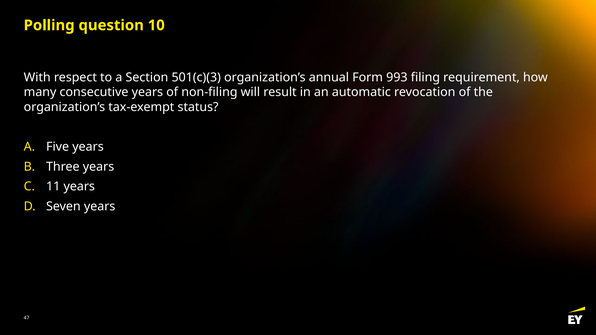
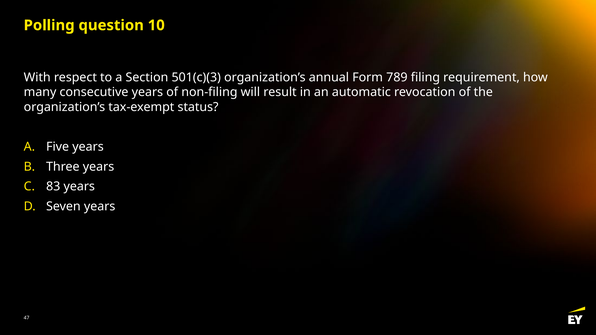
993: 993 -> 789
11: 11 -> 83
